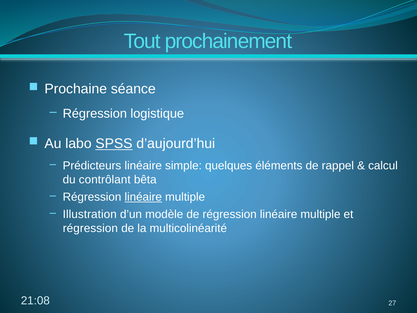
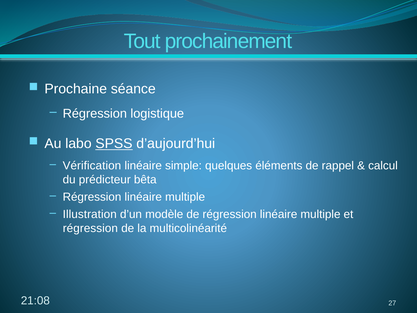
Prédicteurs: Prédicteurs -> Vérification
contrôlant: contrôlant -> prédicteur
linéaire at (143, 197) underline: present -> none
